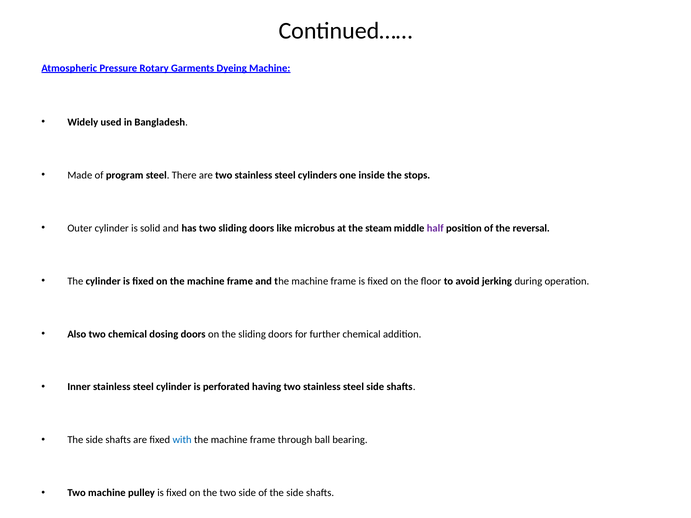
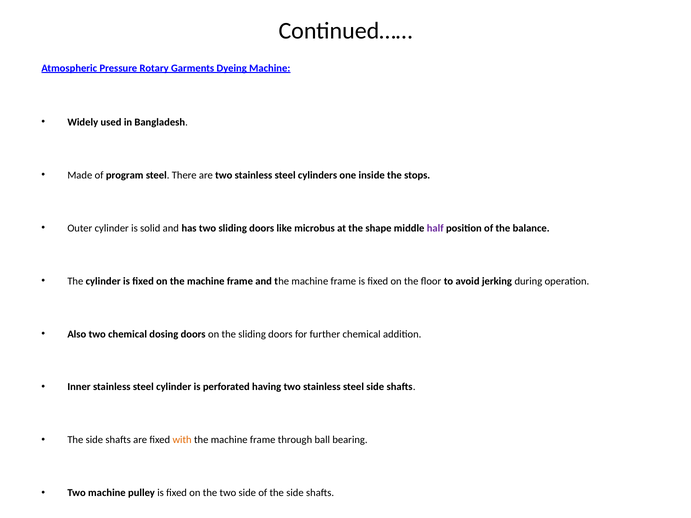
steam: steam -> shape
reversal: reversal -> balance
with colour: blue -> orange
